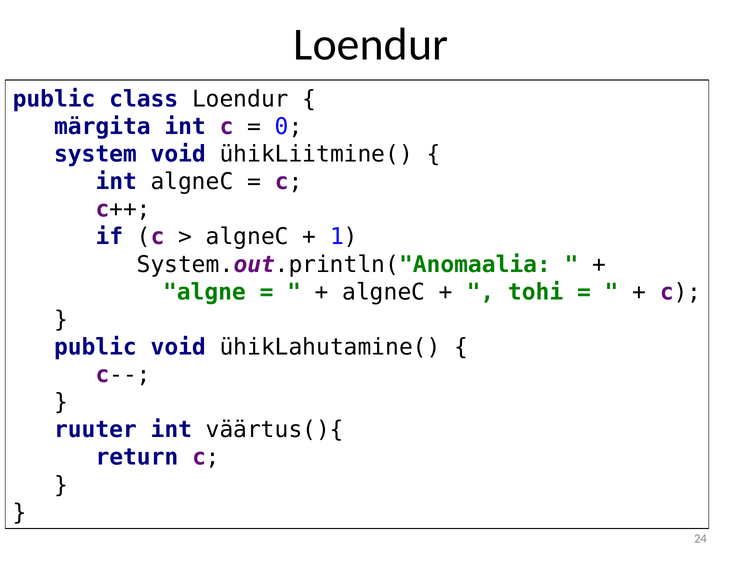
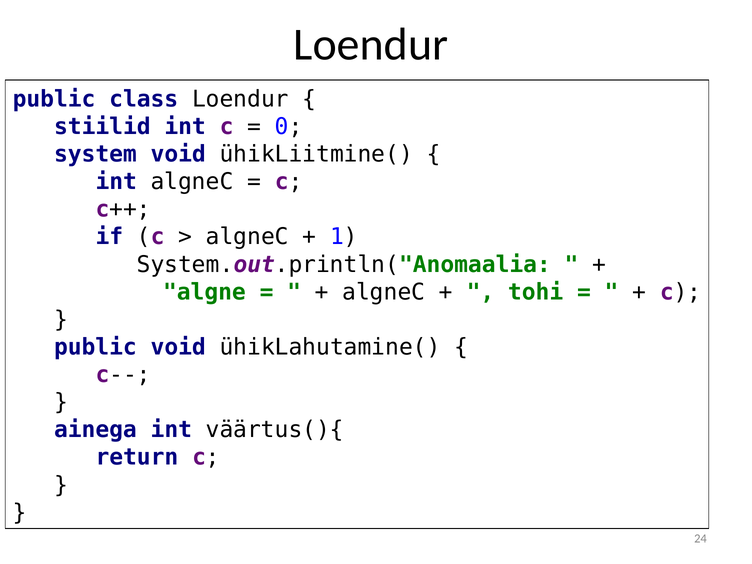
märgita: märgita -> stiilid
ruuter: ruuter -> ainega
